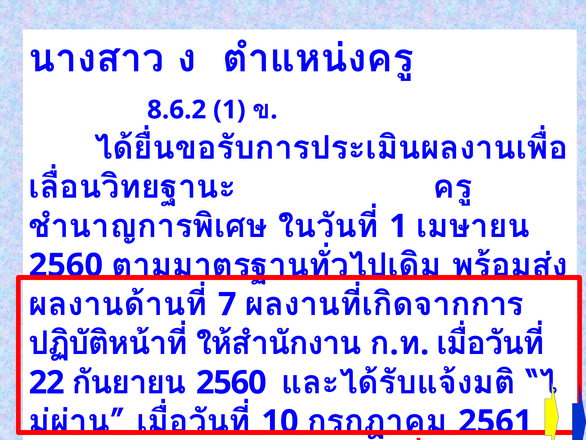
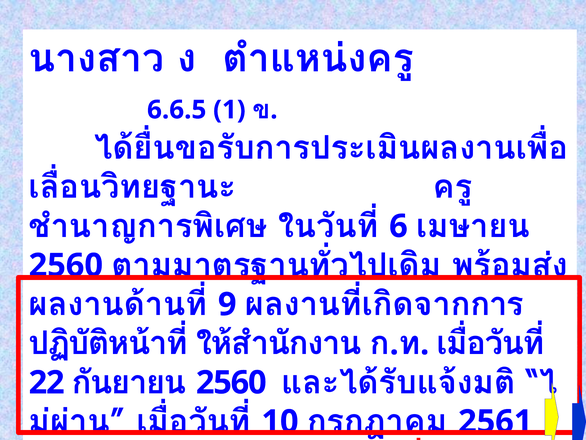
8.6.2: 8.6.2 -> 6.6.5
1 at (398, 226): 1 -> 6
7: 7 -> 9
